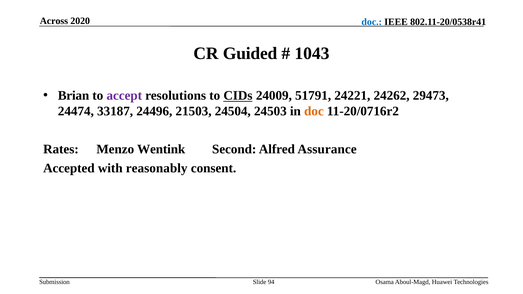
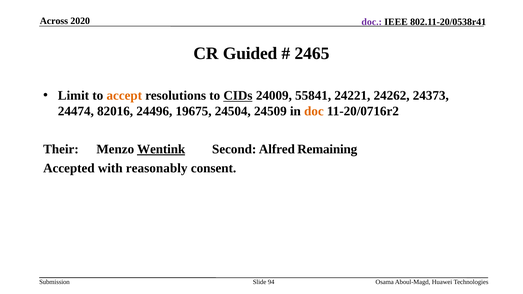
doc at (372, 22) colour: blue -> purple
1043: 1043 -> 2465
Brian: Brian -> Limit
accept colour: purple -> orange
51791: 51791 -> 55841
29473: 29473 -> 24373
33187: 33187 -> 82016
21503: 21503 -> 19675
24503: 24503 -> 24509
Rates: Rates -> Their
Wentink underline: none -> present
Assurance: Assurance -> Remaining
